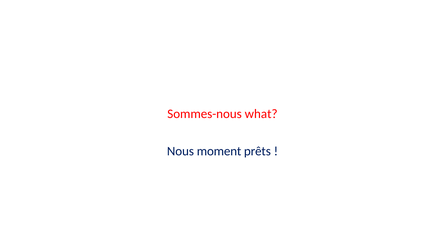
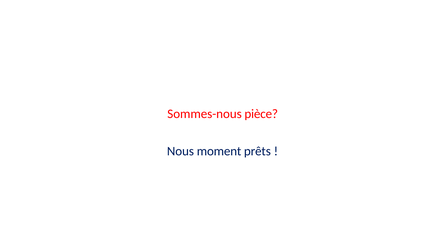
what: what -> pièce
